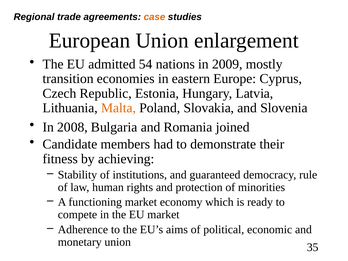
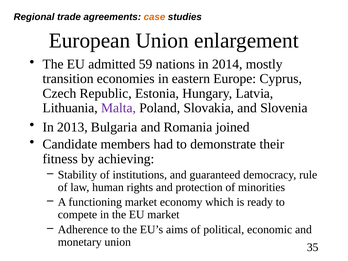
54: 54 -> 59
2009: 2009 -> 2014
Malta colour: orange -> purple
2008: 2008 -> 2013
